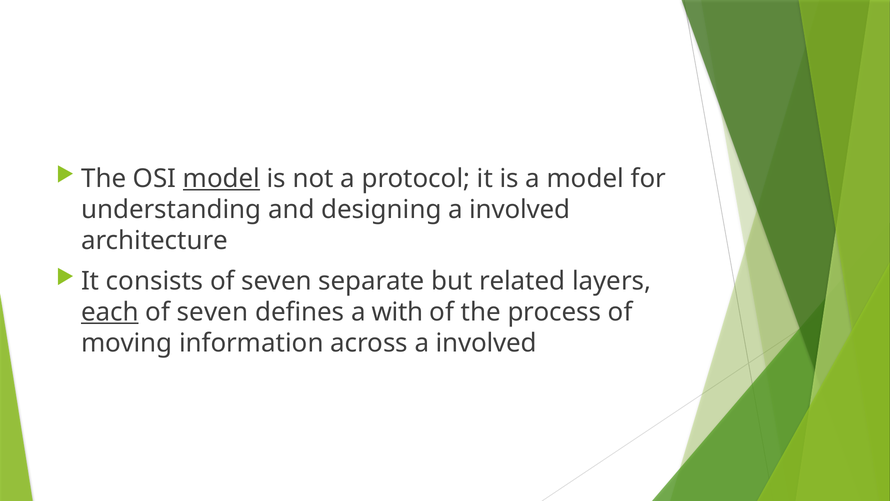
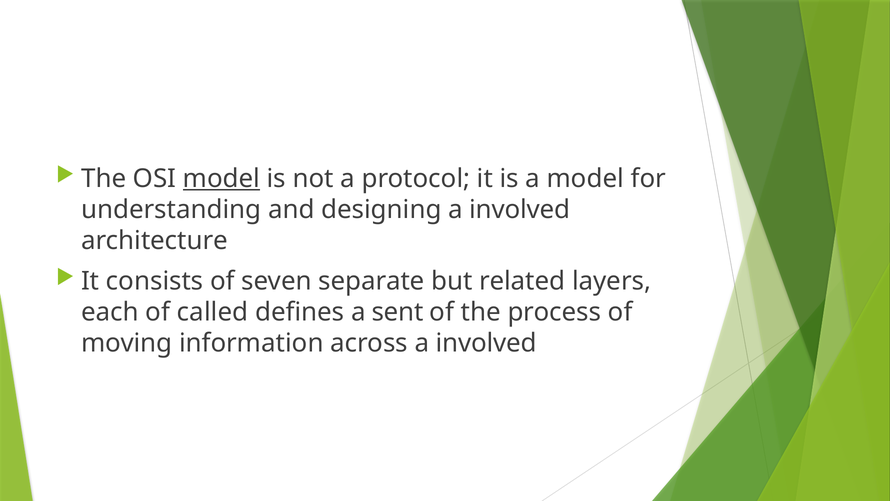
each underline: present -> none
seven at (213, 312): seven -> called
with: with -> sent
